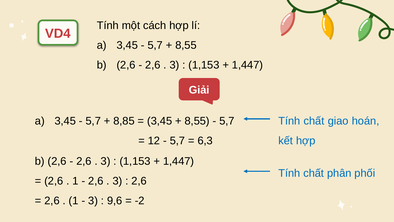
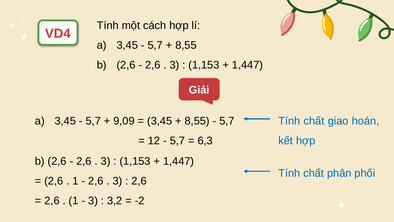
8,85: 8,85 -> 9,09
9,6: 9,6 -> 3,2
